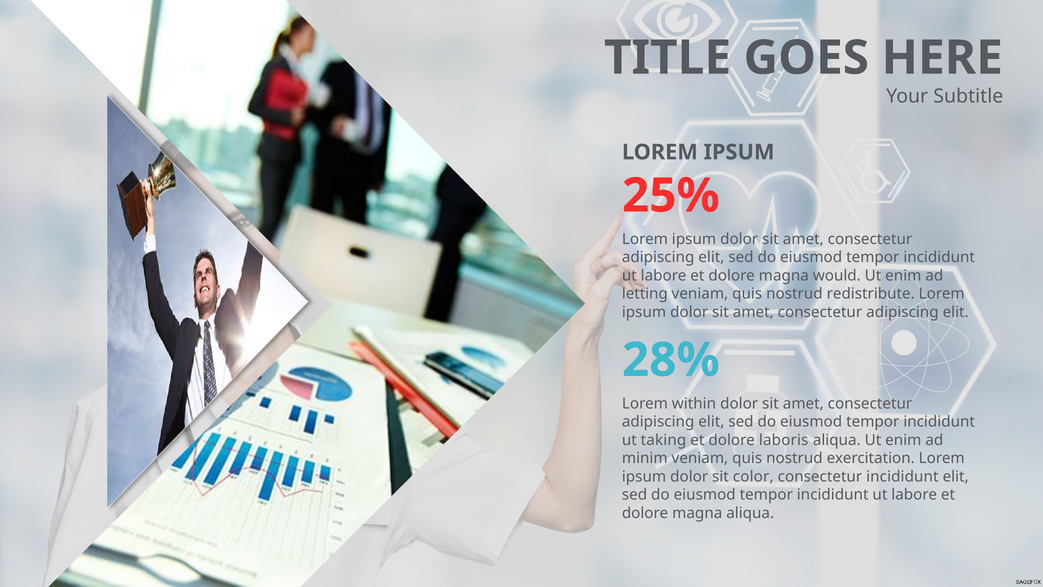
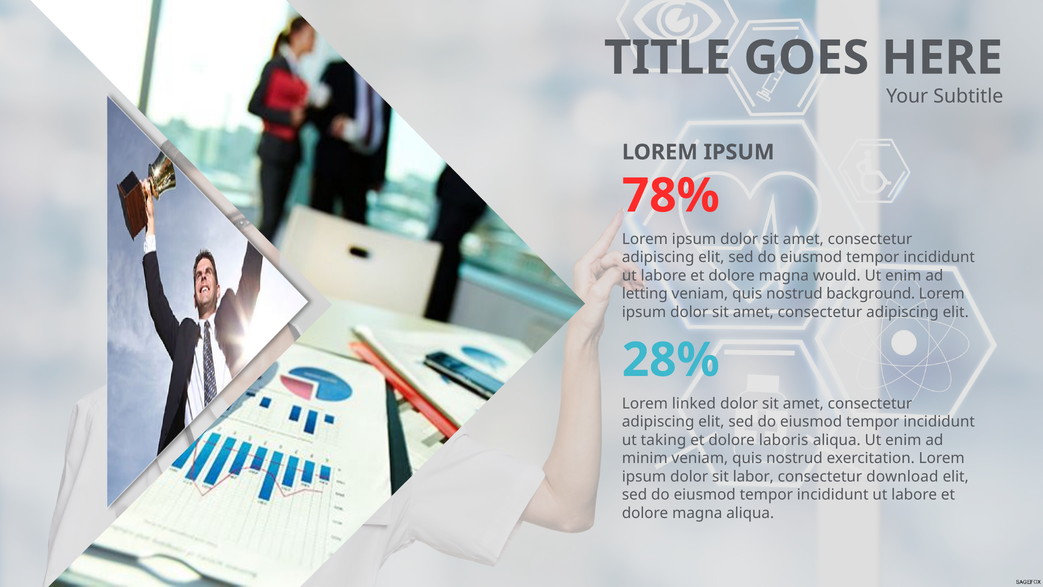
25%: 25% -> 78%
redistribute: redistribute -> background
within: within -> linked
color: color -> labor
consectetur incididunt: incididunt -> download
